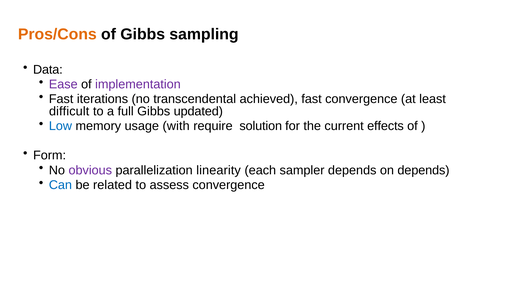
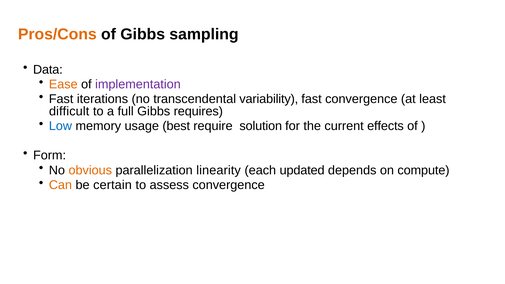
Ease colour: purple -> orange
achieved: achieved -> variability
updated: updated -> requires
with: with -> best
obvious colour: purple -> orange
sampler: sampler -> updated
on depends: depends -> compute
Can colour: blue -> orange
related: related -> certain
